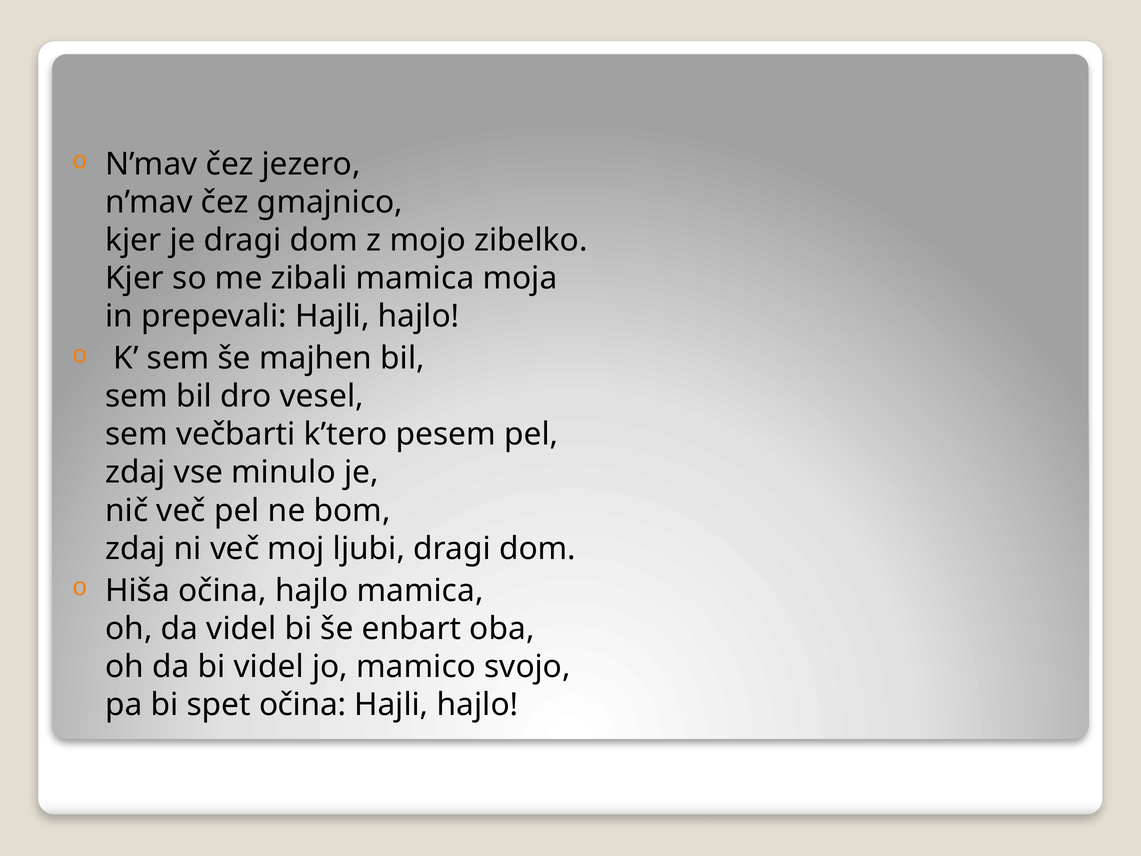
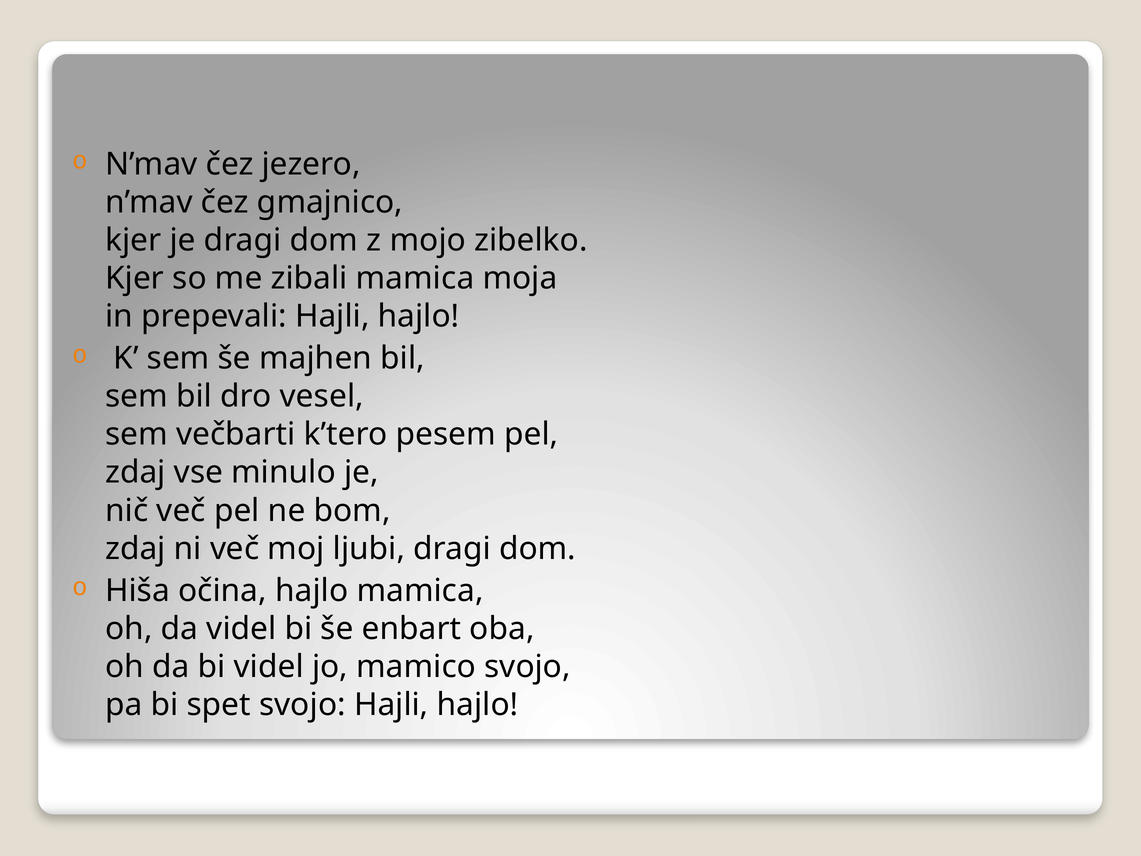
spet očina: očina -> svojo
